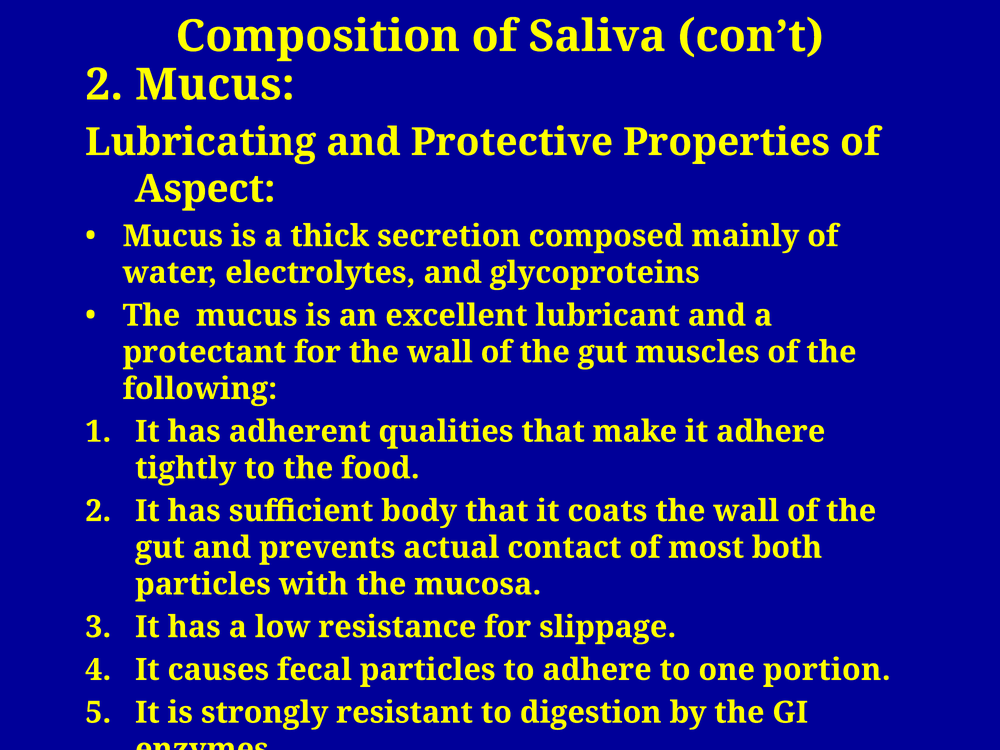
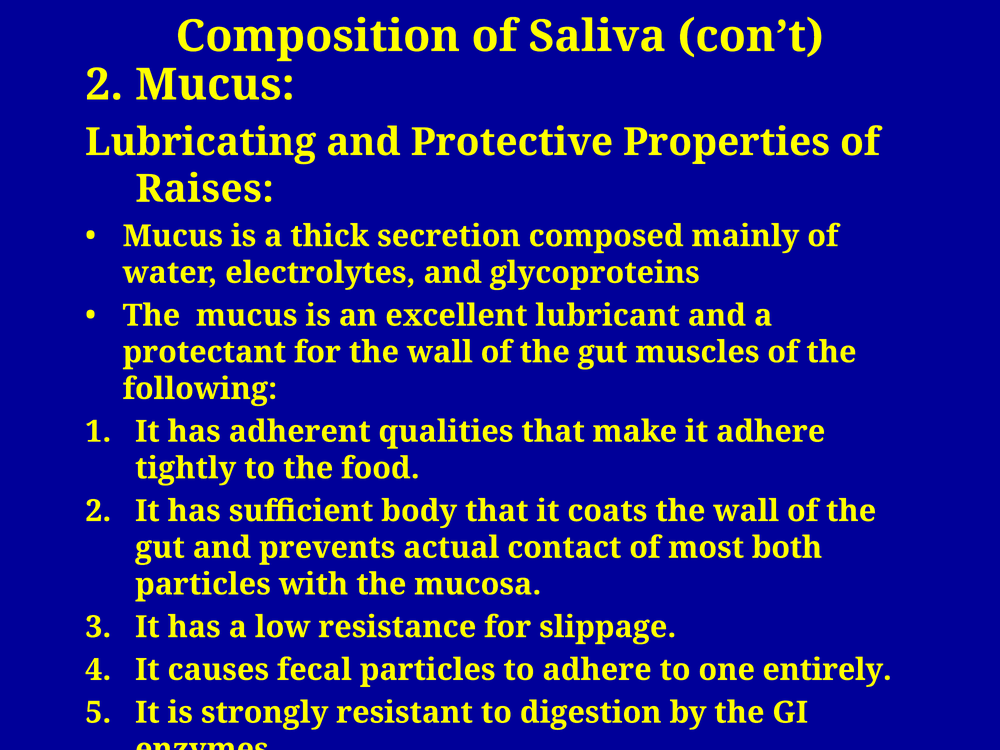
Aspect: Aspect -> Raises
portion: portion -> entirely
